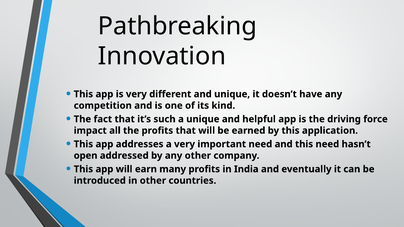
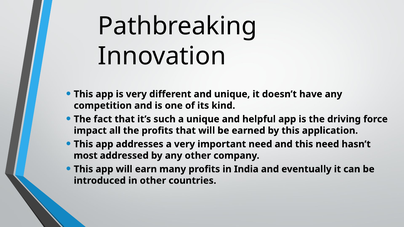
open: open -> most
